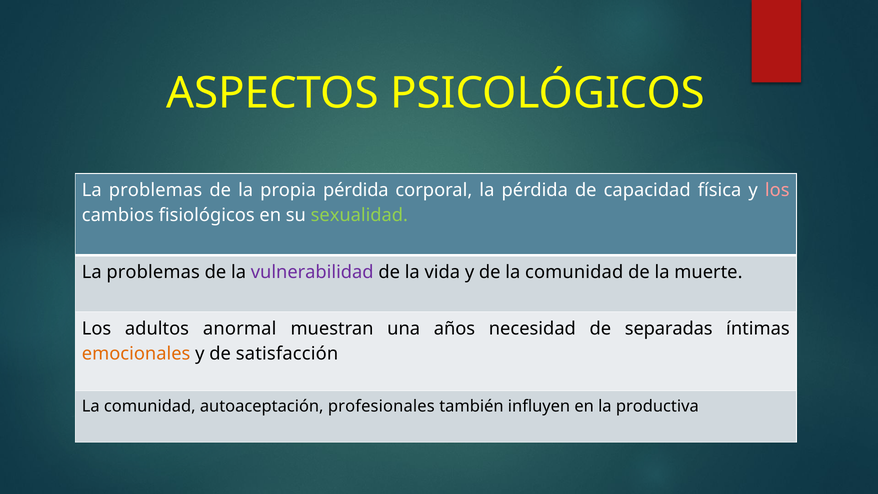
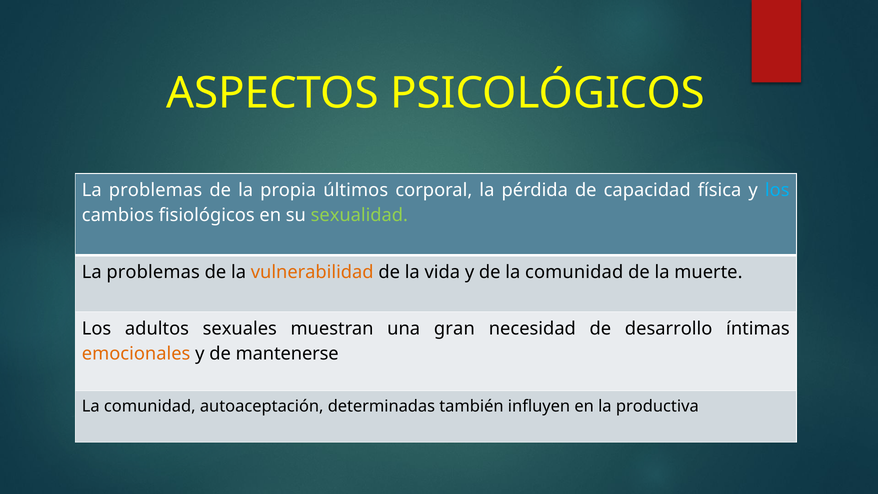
propia pérdida: pérdida -> últimos
los at (777, 190) colour: pink -> light blue
vulnerabilidad colour: purple -> orange
anormal: anormal -> sexuales
años: años -> gran
separadas: separadas -> desarrollo
satisfacción: satisfacción -> mantenerse
profesionales: profesionales -> determinadas
